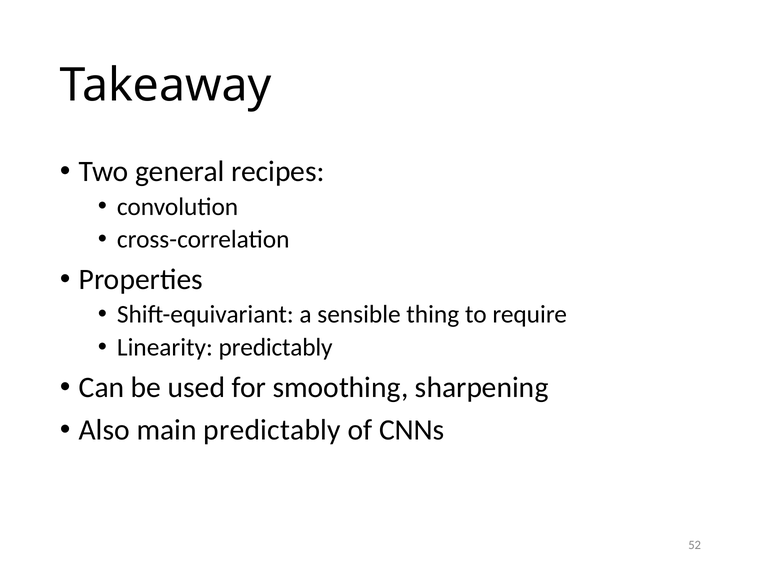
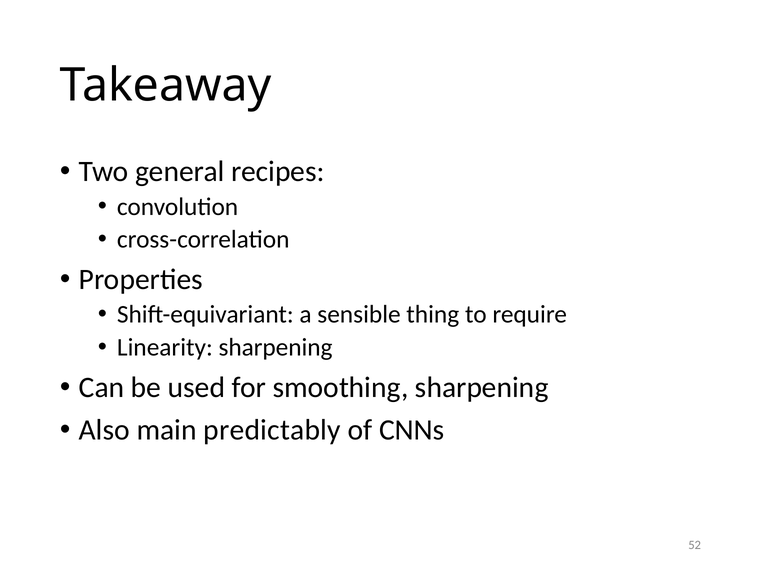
Linearity predictably: predictably -> sharpening
